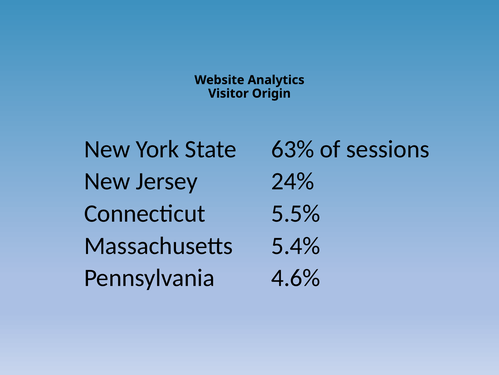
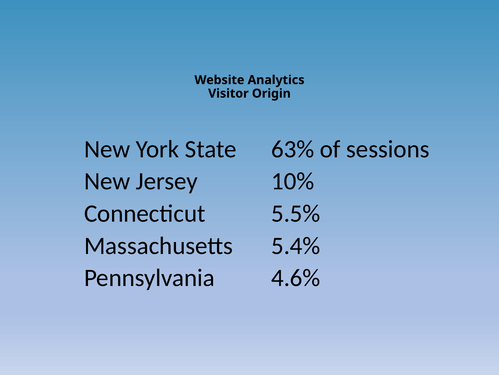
24%: 24% -> 10%
